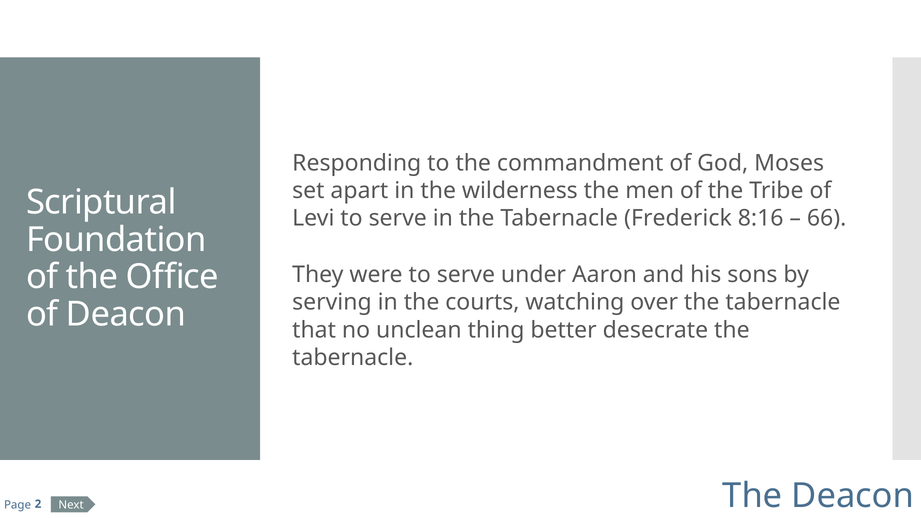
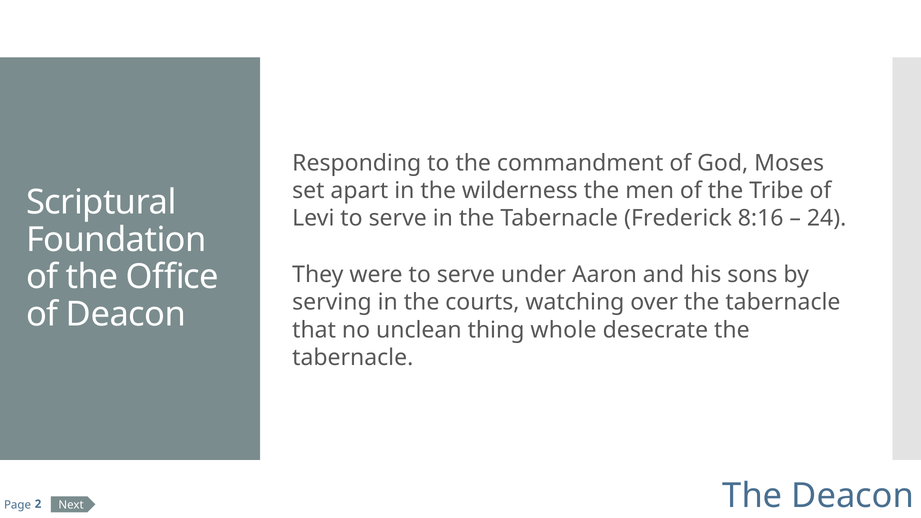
66: 66 -> 24
better: better -> whole
